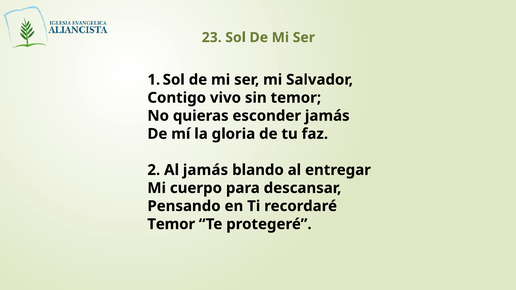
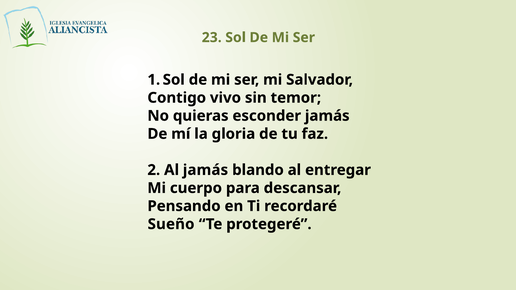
Temor at (171, 224): Temor -> Sueño
